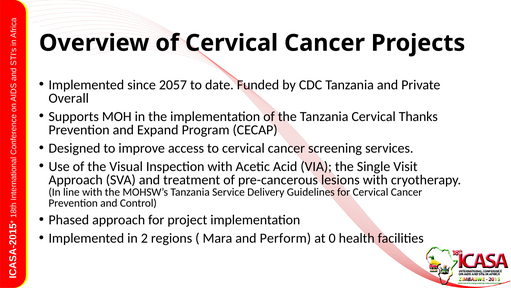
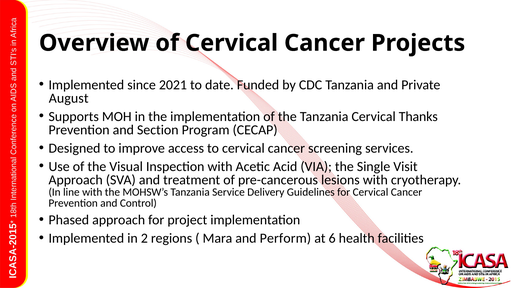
2057: 2057 -> 2021
Overall: Overall -> August
Expand: Expand -> Section
0: 0 -> 6
